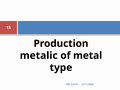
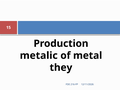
type: type -> they
